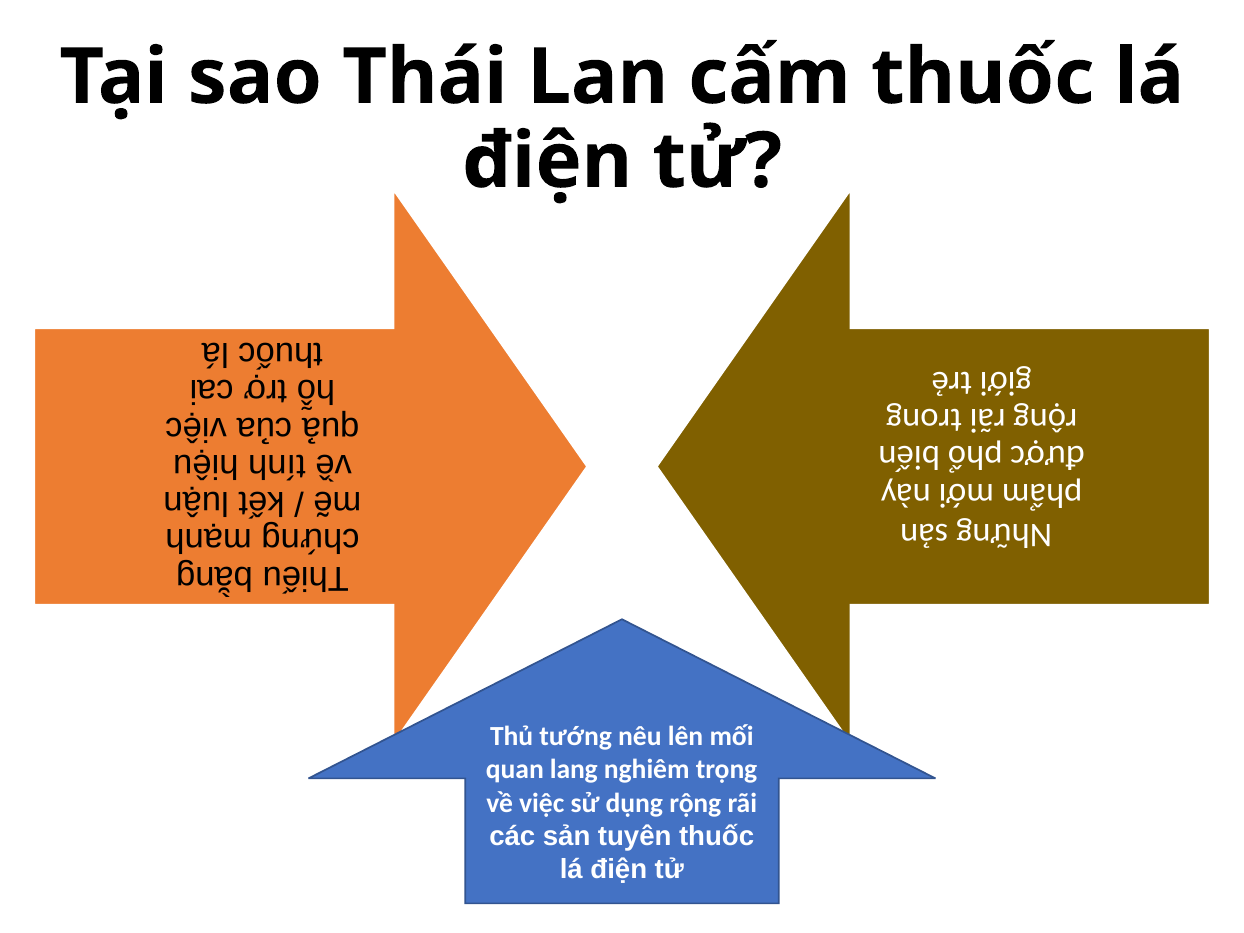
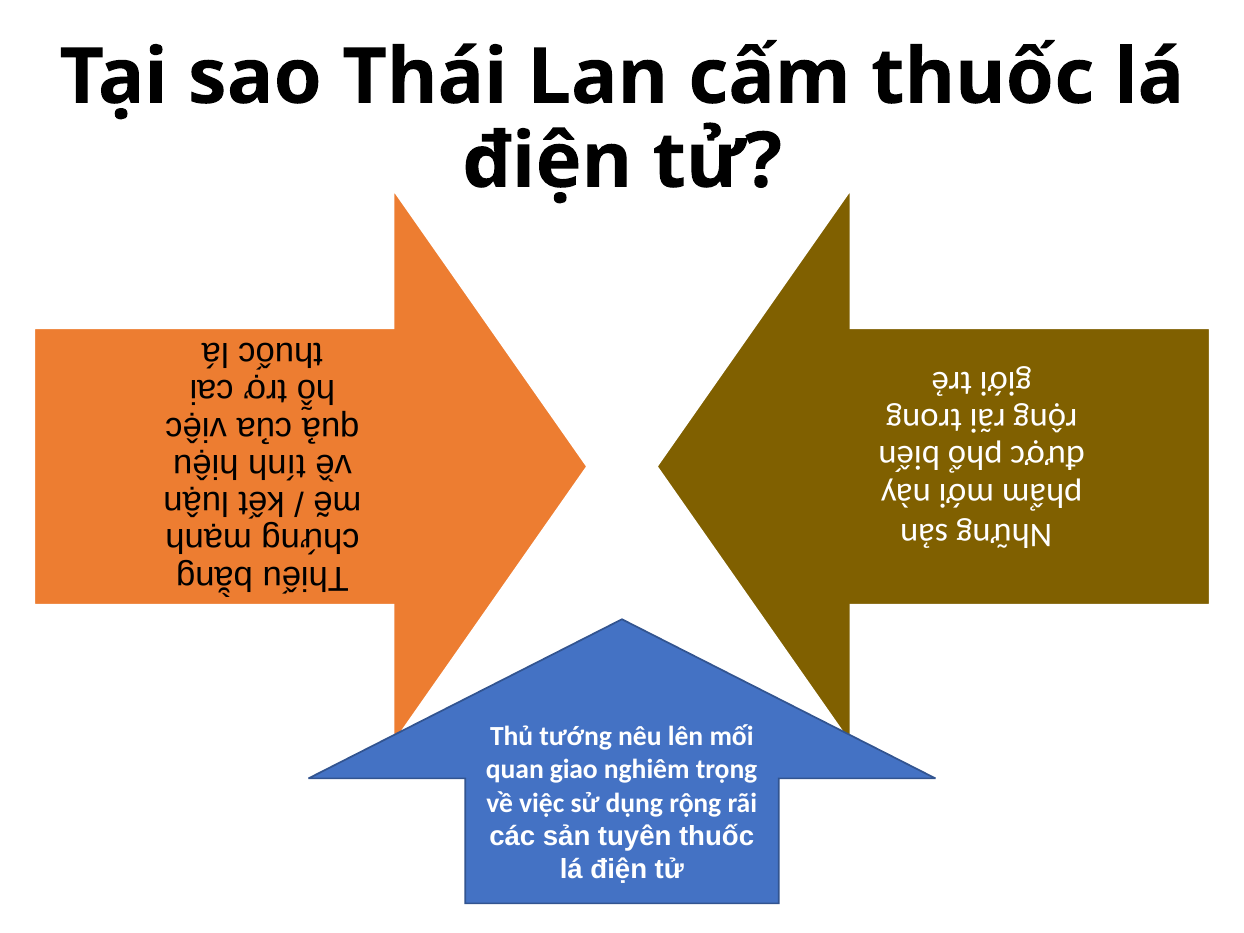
lang: lang -> giao
